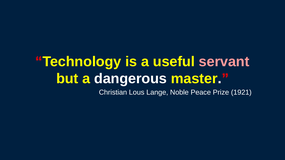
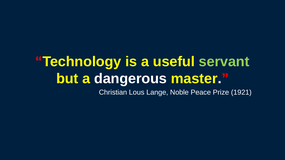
servant colour: pink -> light green
